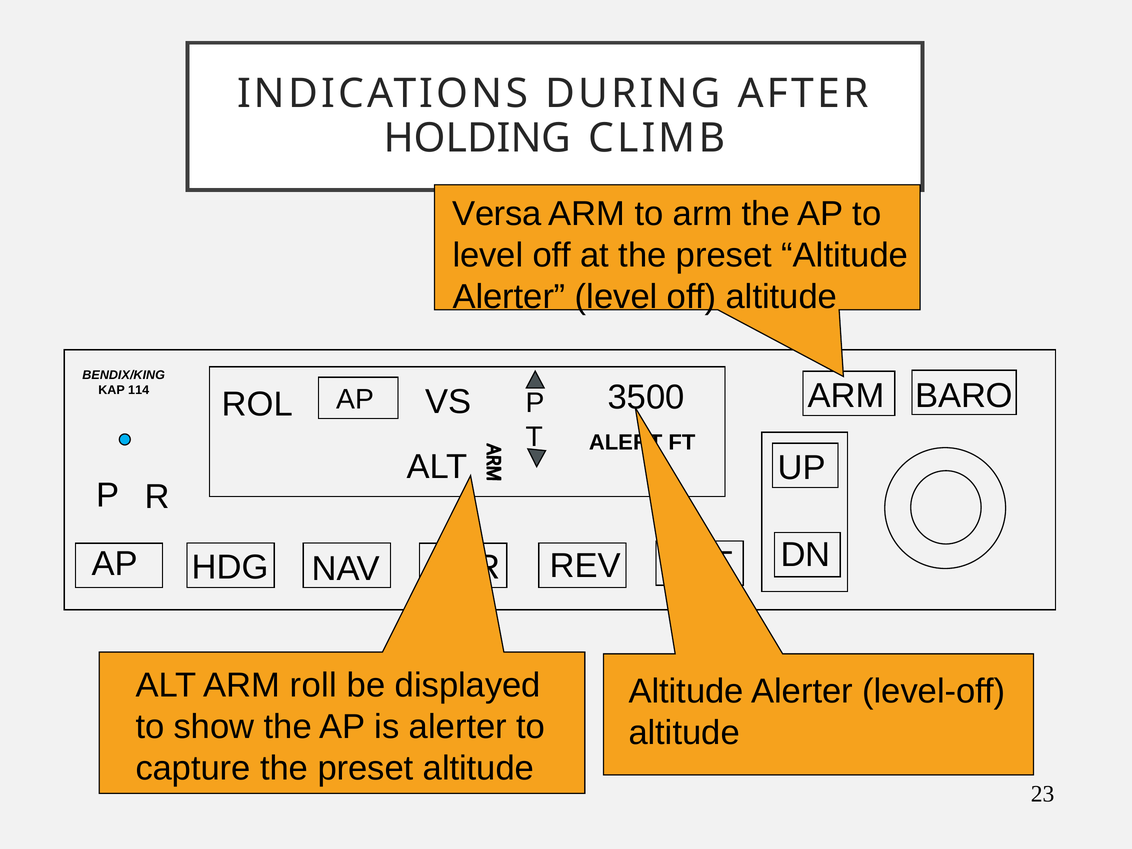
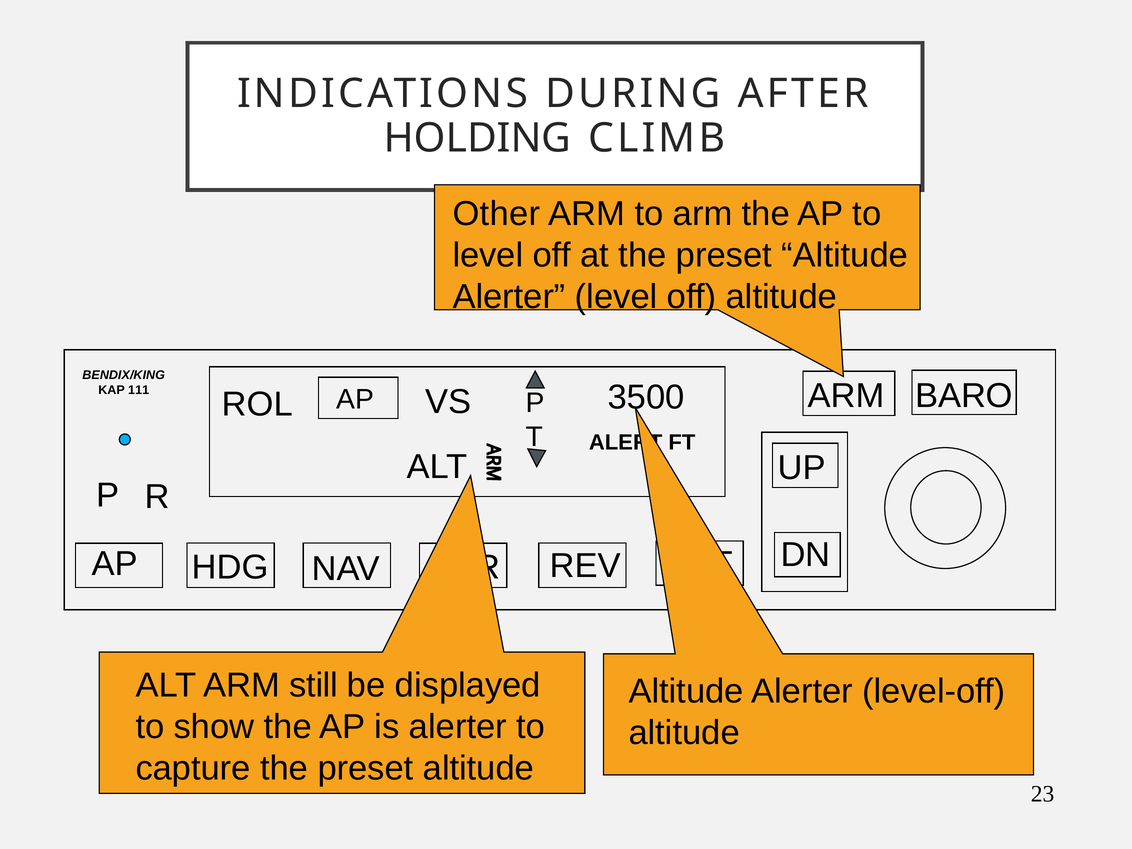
Versa: Versa -> Other
114: 114 -> 111
roll: roll -> still
